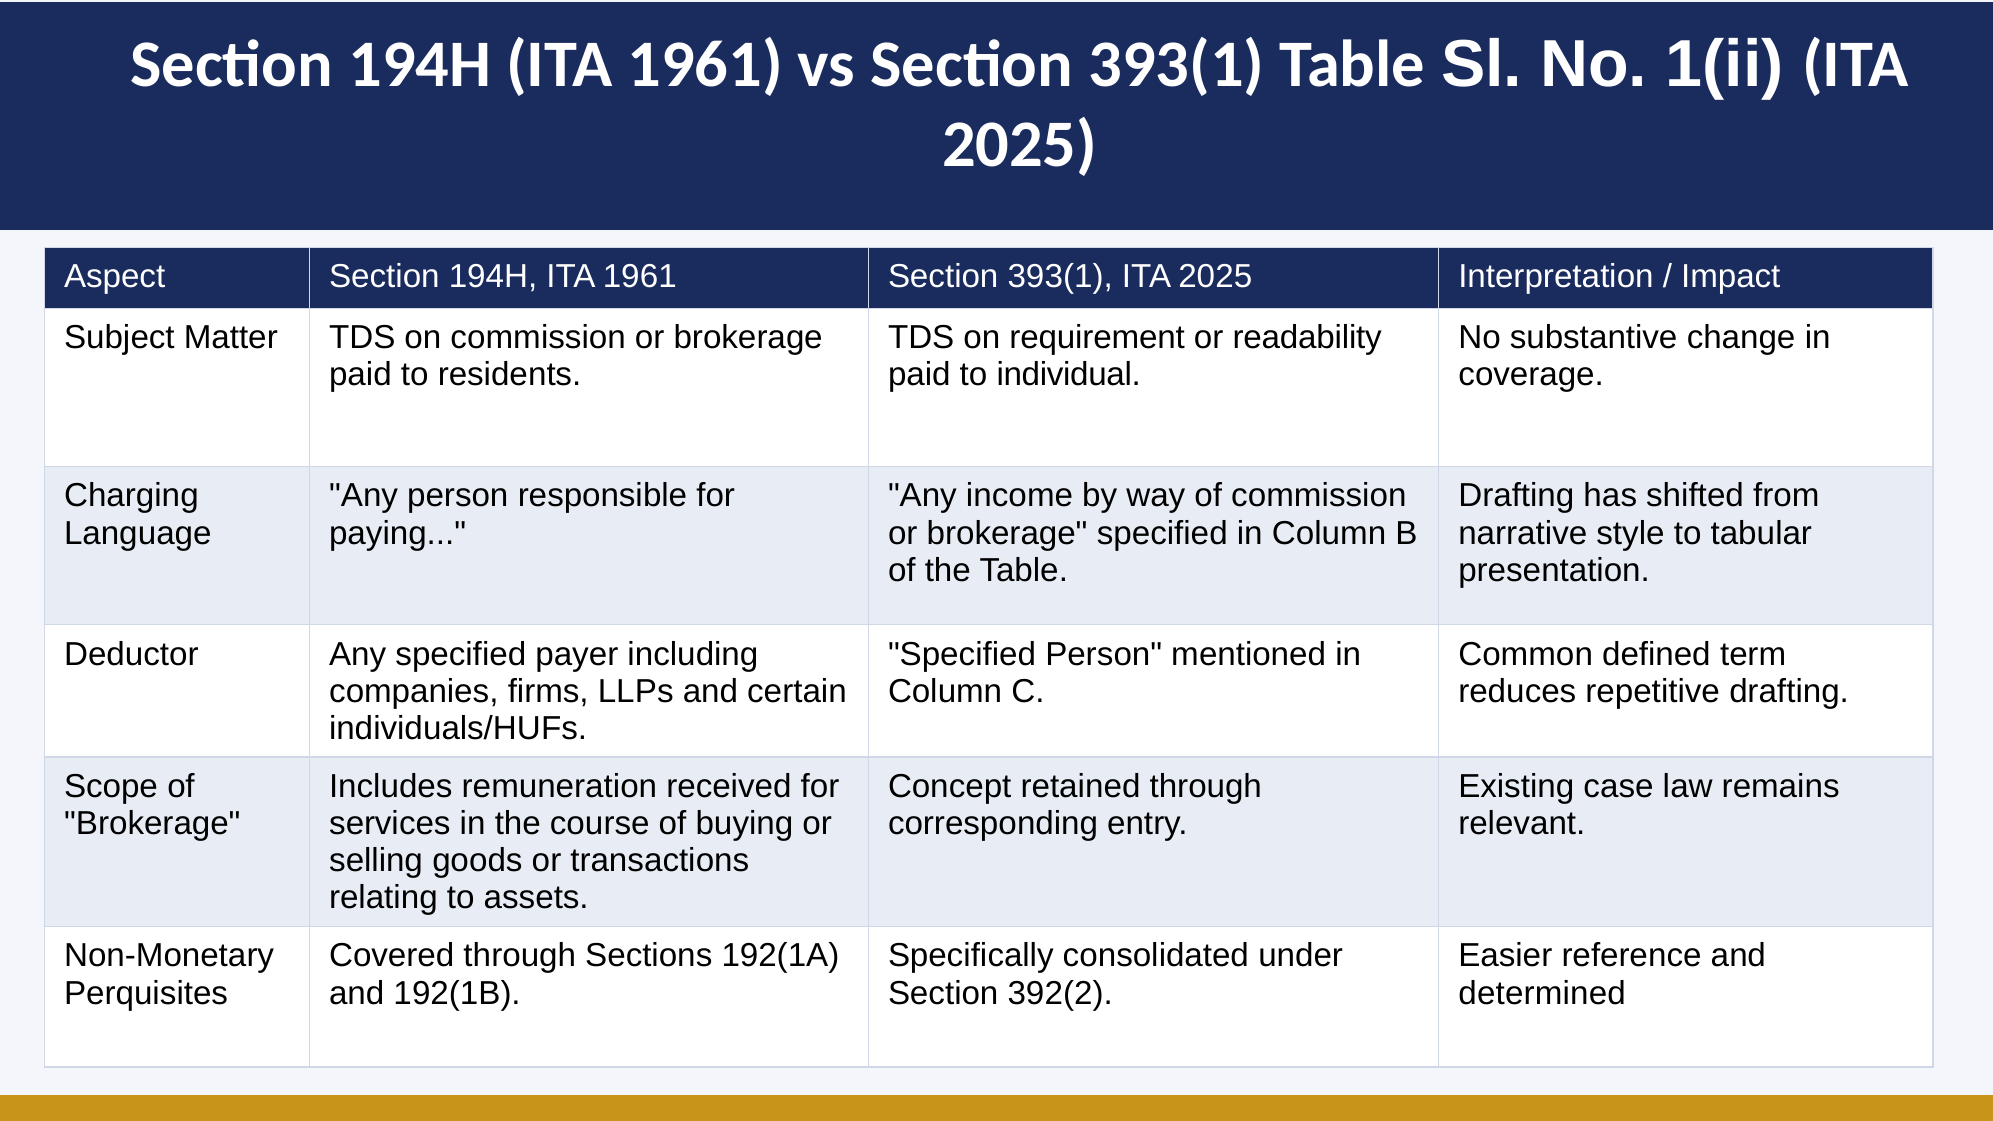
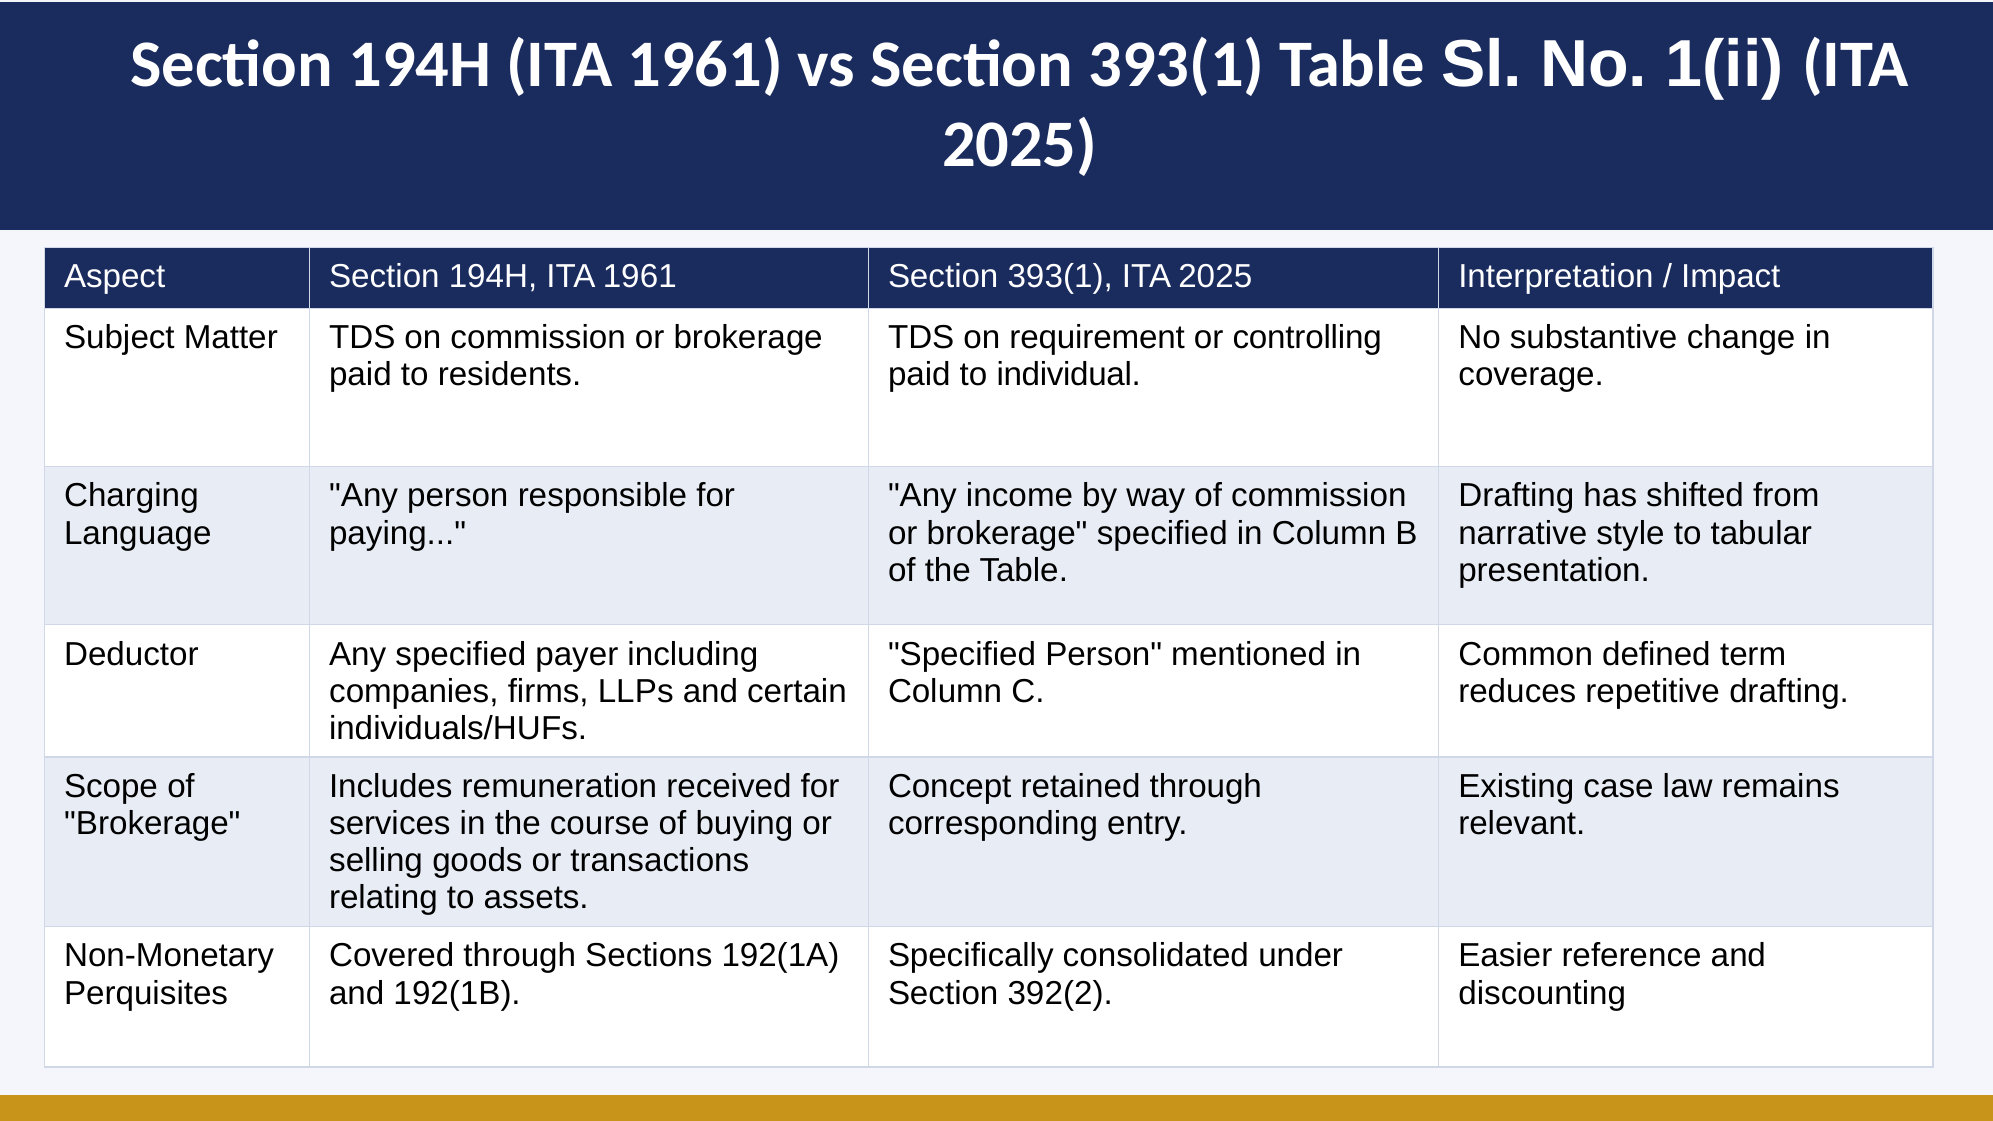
readability: readability -> controlling
determined: determined -> discounting
